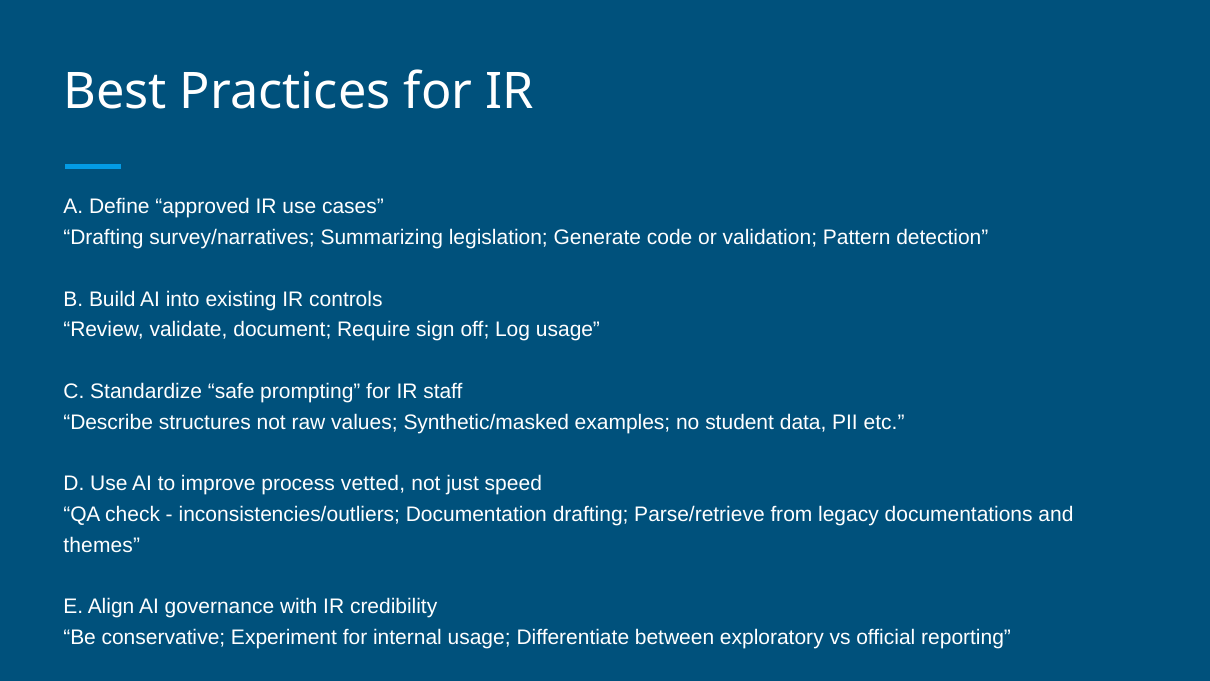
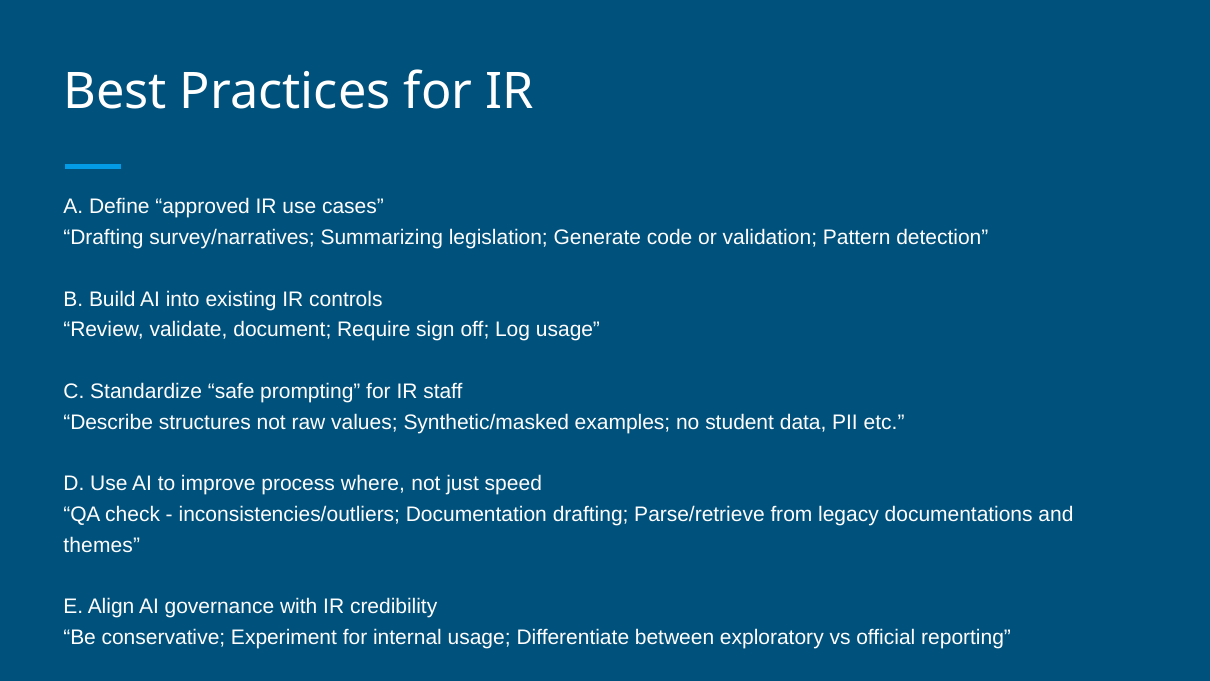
vetted: vetted -> where
